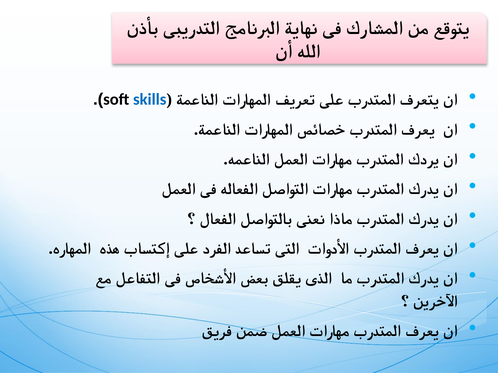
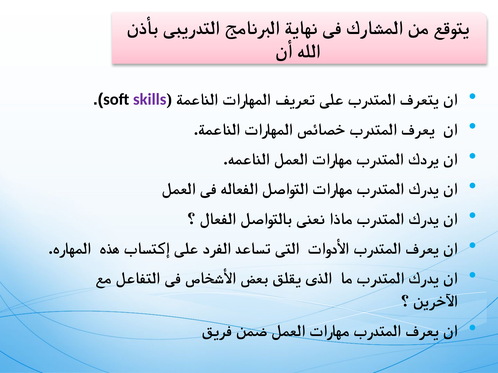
skills colour: blue -> purple
